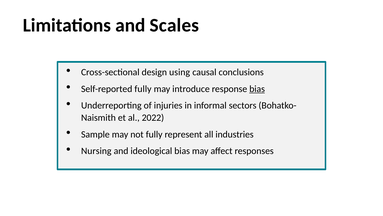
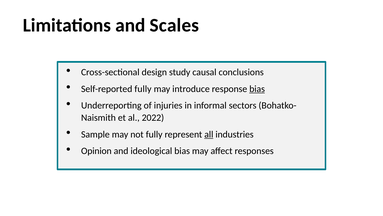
using: using -> study
all underline: none -> present
Nursing: Nursing -> Opinion
